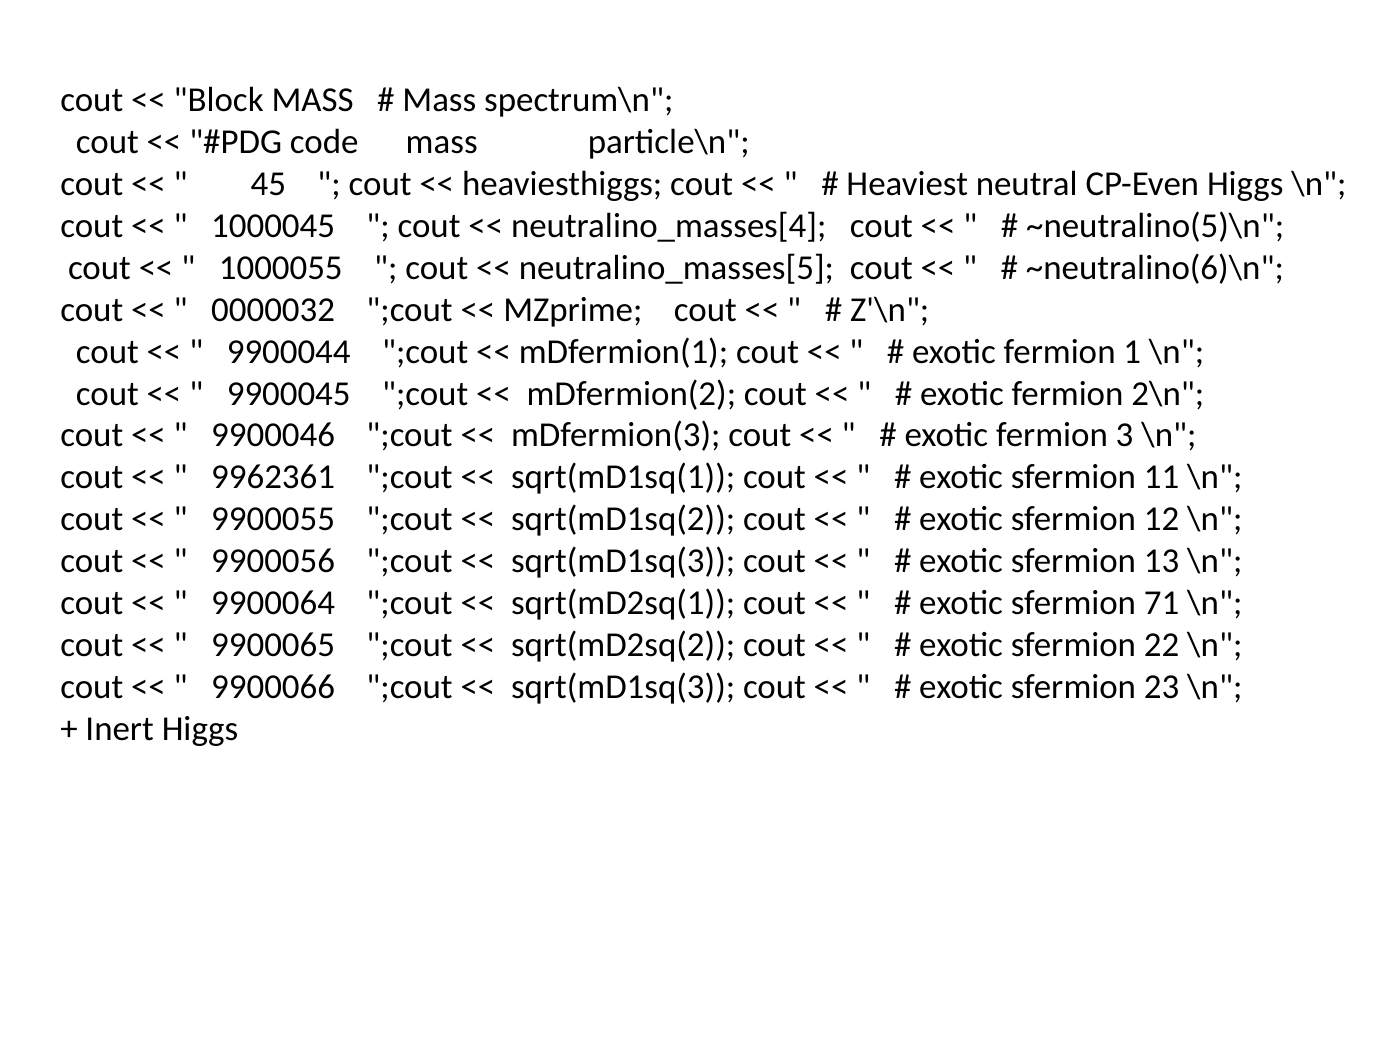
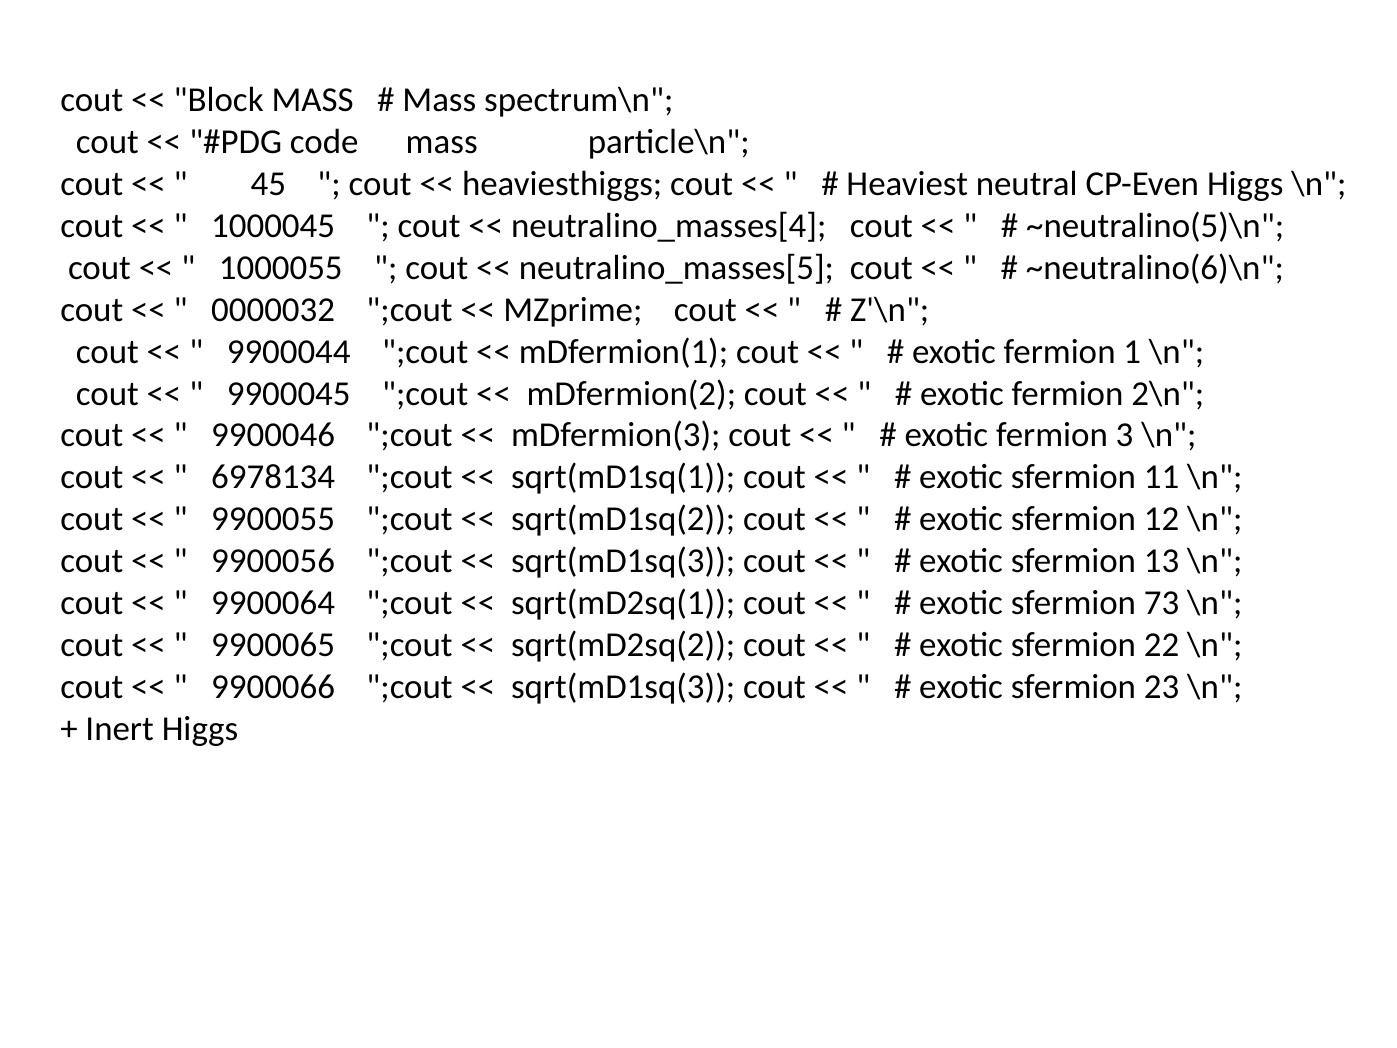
9962361: 9962361 -> 6978134
71: 71 -> 73
